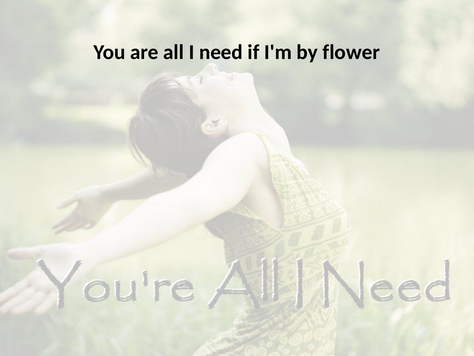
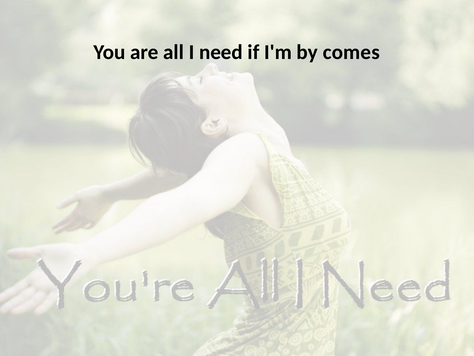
flower: flower -> comes
